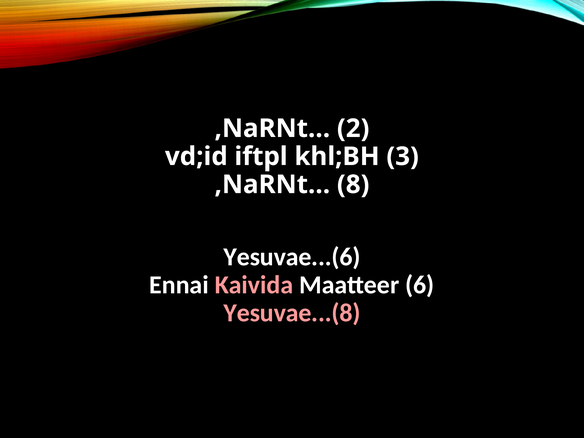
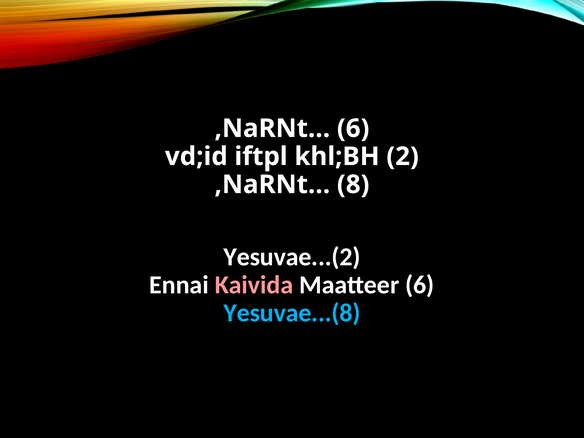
,NaRNt… 2: 2 -> 6
3: 3 -> 2
Yesuvae...(6: Yesuvae...(6 -> Yesuvae...(2
Yesuvae...(8 colour: pink -> light blue
